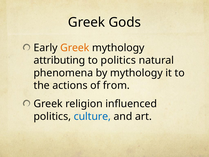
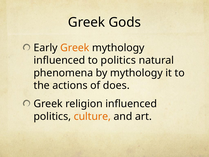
attributing at (59, 60): attributing -> influenced
from: from -> does
culture colour: blue -> orange
